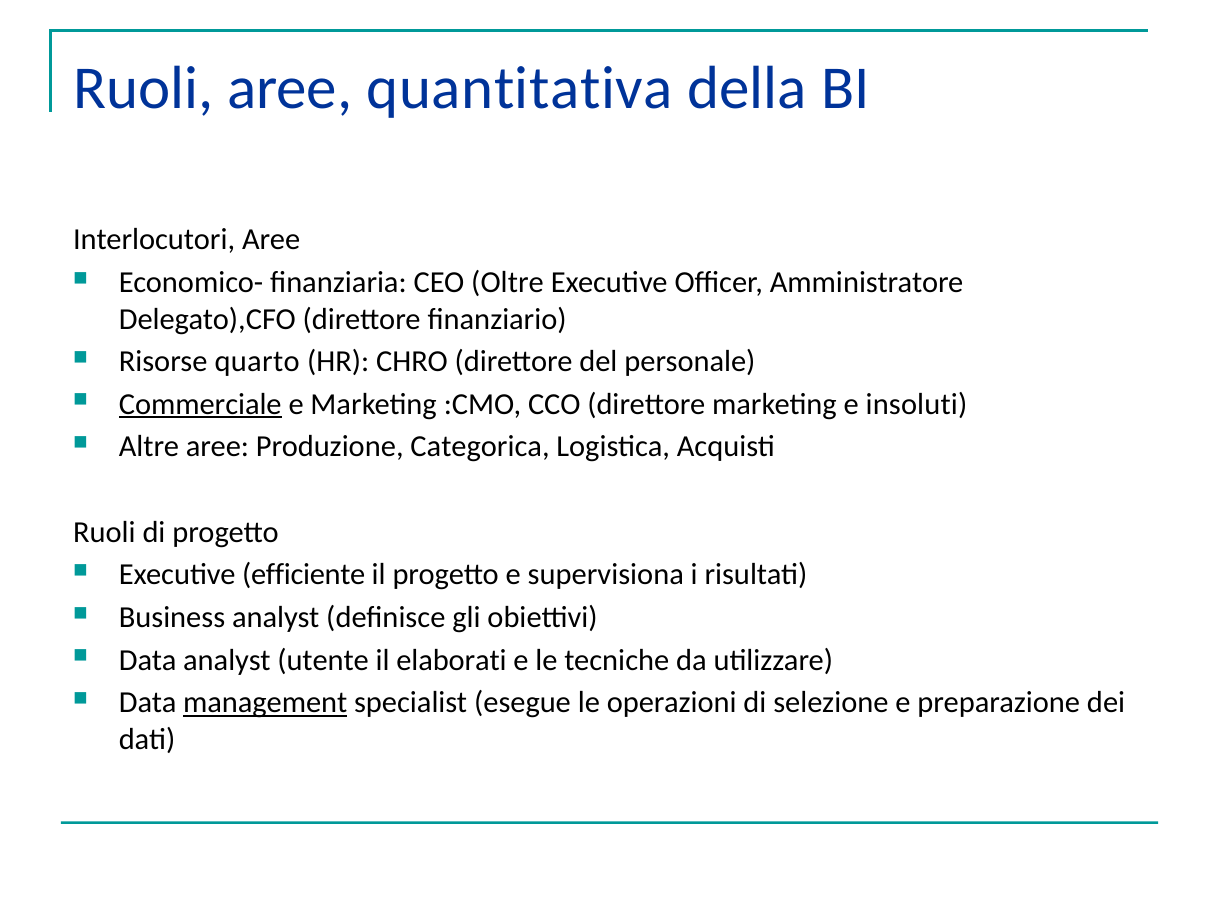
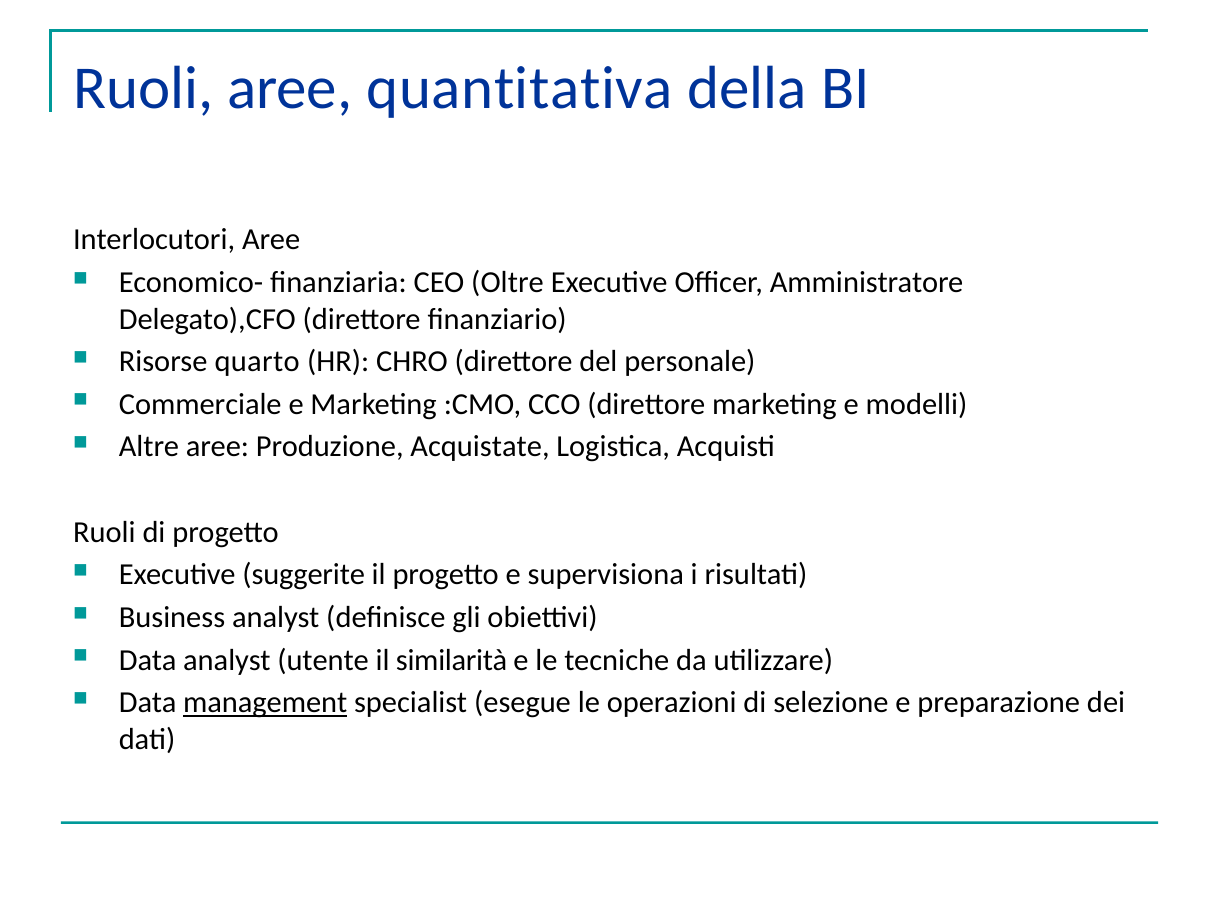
Commerciale underline: present -> none
insoluti: insoluti -> modelli
Categorica: Categorica -> Acquistate
efficiente: efficiente -> suggerite
elaborati: elaborati -> similarità
